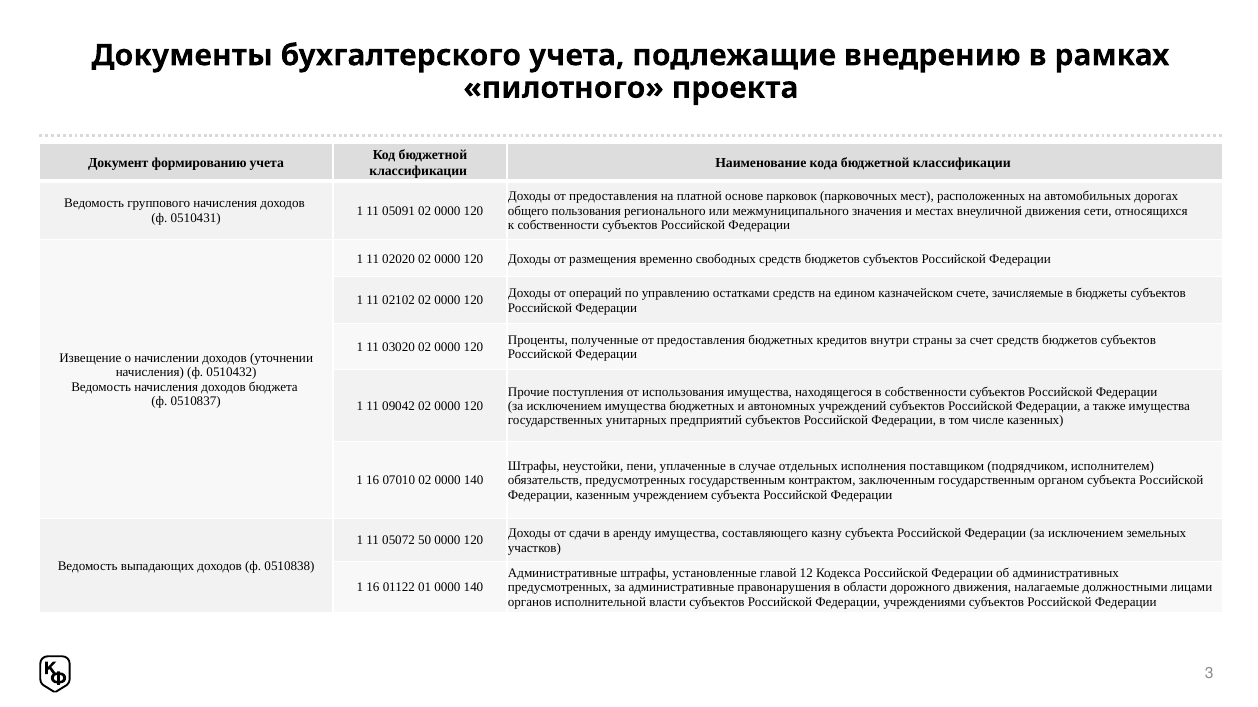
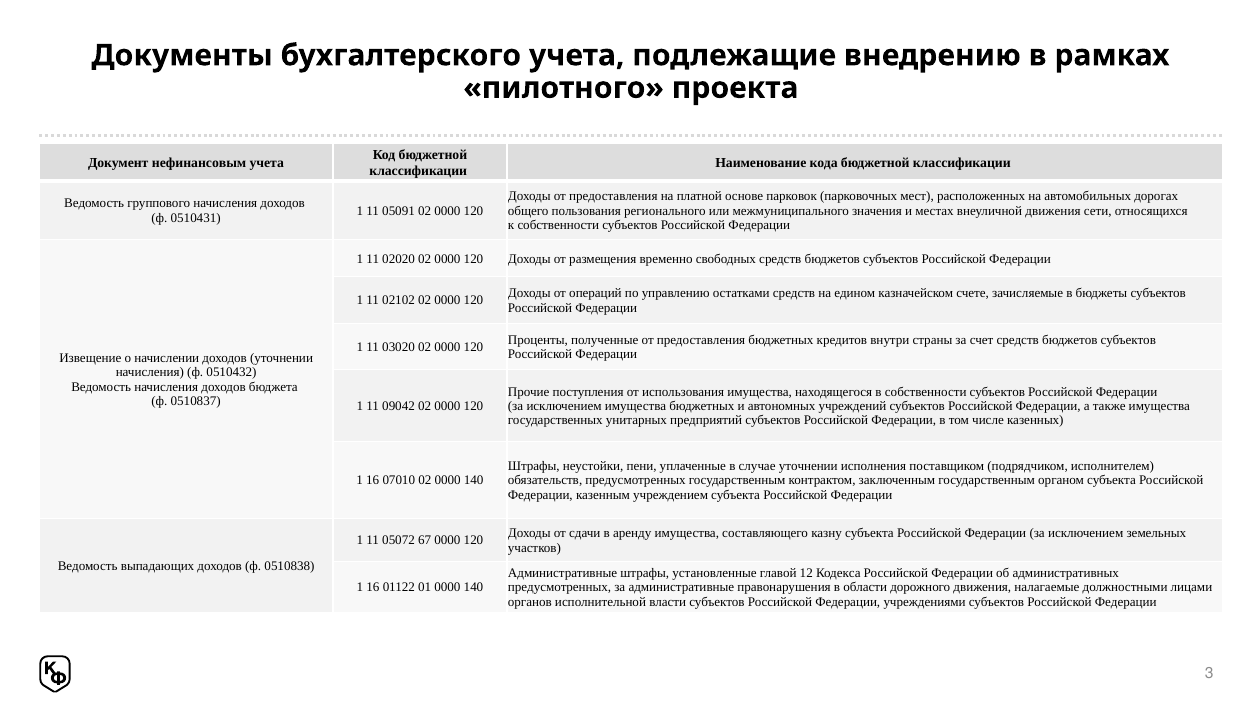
формированию: формированию -> нефинансовым
случае отдельных: отдельных -> уточнении
50: 50 -> 67
